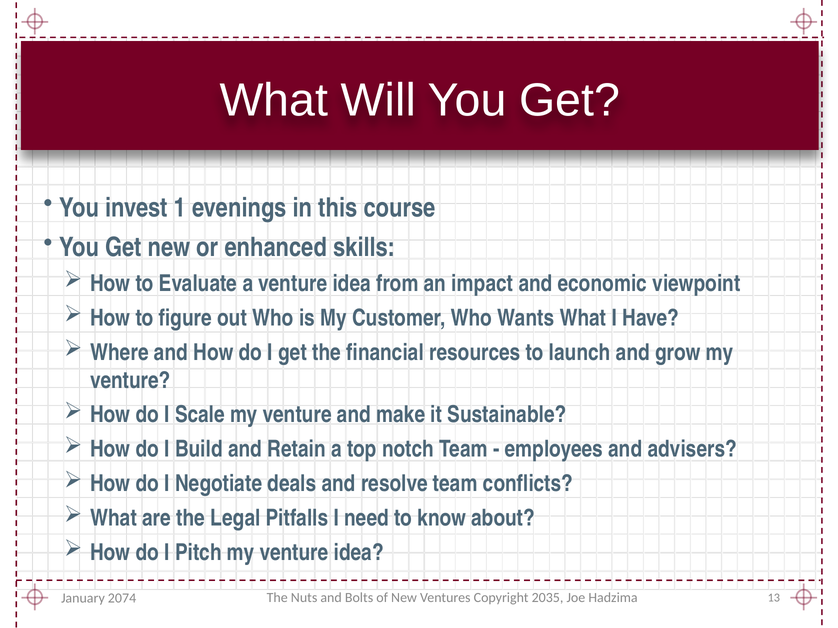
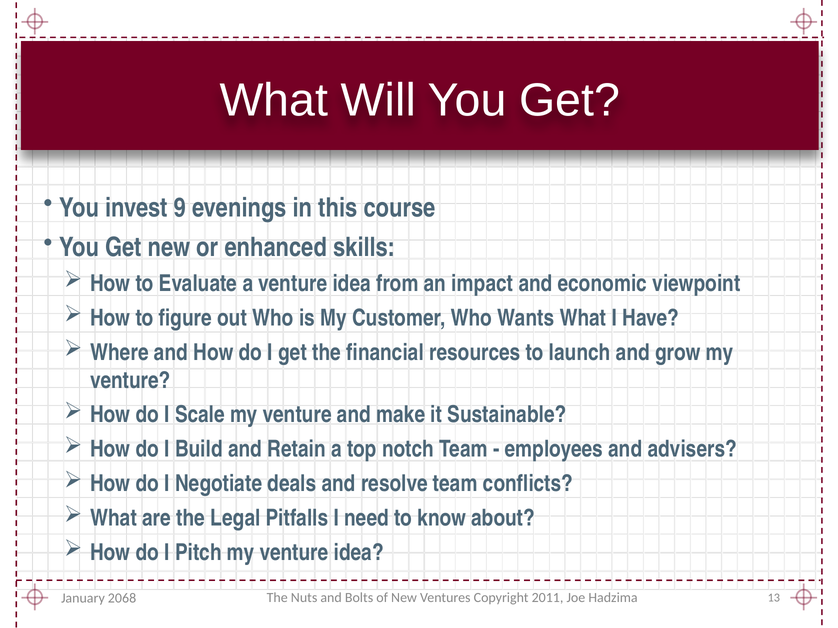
1: 1 -> 9
2035: 2035 -> 2011
2074: 2074 -> 2068
